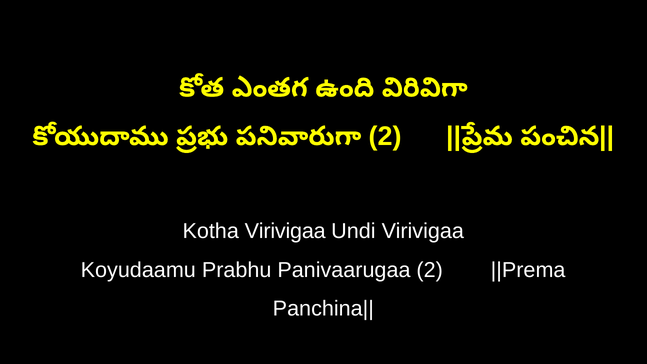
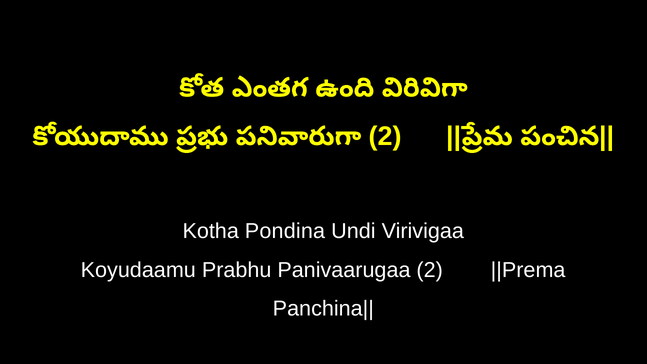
Kotha Virivigaa: Virivigaa -> Pondina
